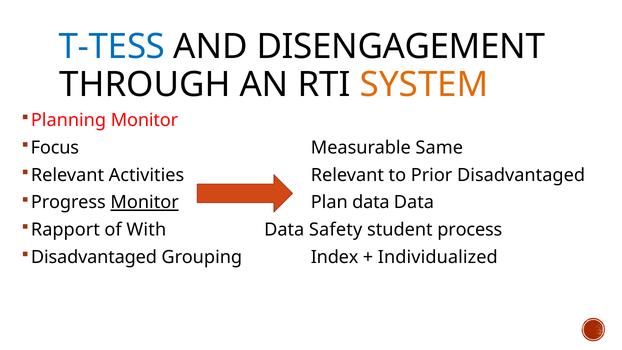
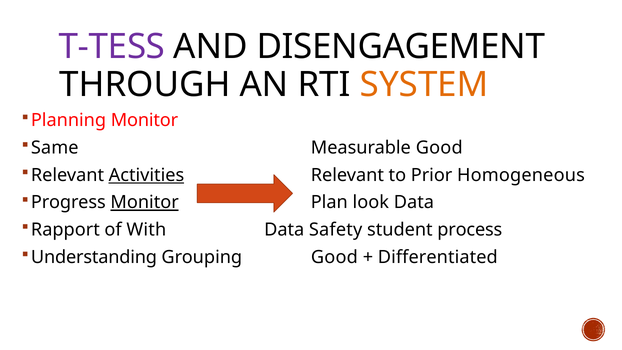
T-TESS colour: blue -> purple
Focus: Focus -> Same
Measurable Same: Same -> Good
Activities underline: none -> present
Prior Disadvantaged: Disadvantaged -> Homogeneous
Plan data: data -> look
Disadvantaged at (94, 257): Disadvantaged -> Understanding
Grouping Index: Index -> Good
Individualized: Individualized -> Differentiated
